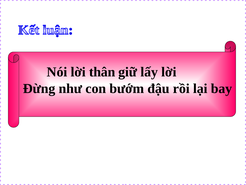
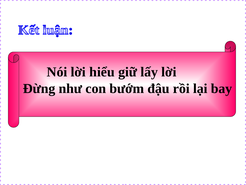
thân: thân -> hiểu
